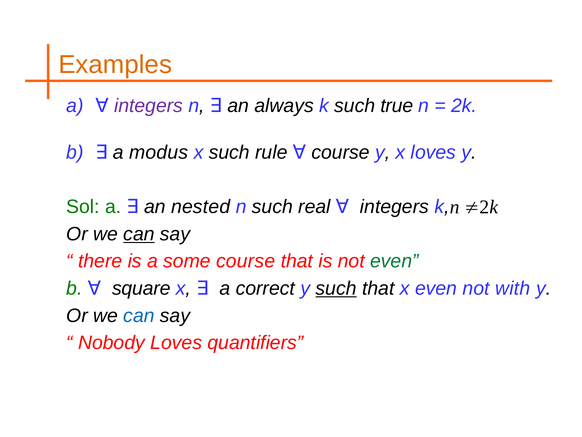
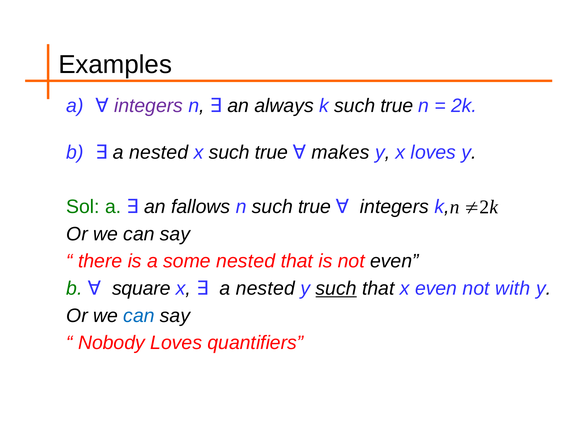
Examples colour: orange -> black
modus at (159, 152): modus -> nested
x such rule: rule -> true
course at (341, 152): course -> makes
nested: nested -> fallows
n such real: real -> true
can at (139, 234) underline: present -> none
some course: course -> nested
even at (394, 261) colour: green -> black
correct at (265, 288): correct -> nested
